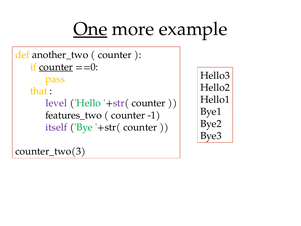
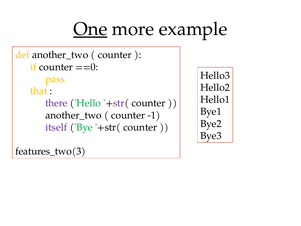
counter at (56, 67) underline: present -> none
level: level -> there
features_two at (74, 115): features_two -> another_two
counter_two(3: counter_two(3 -> features_two(3
